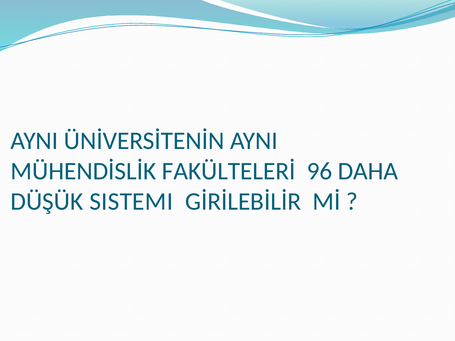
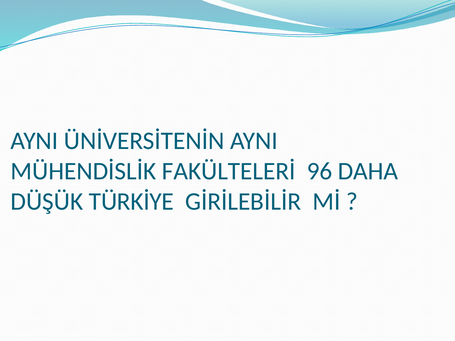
SISTEMI: SISTEMI -> TÜRKİYE
